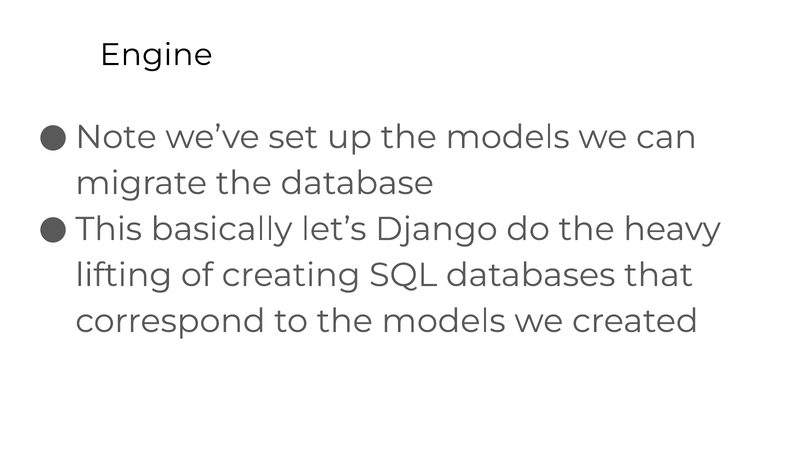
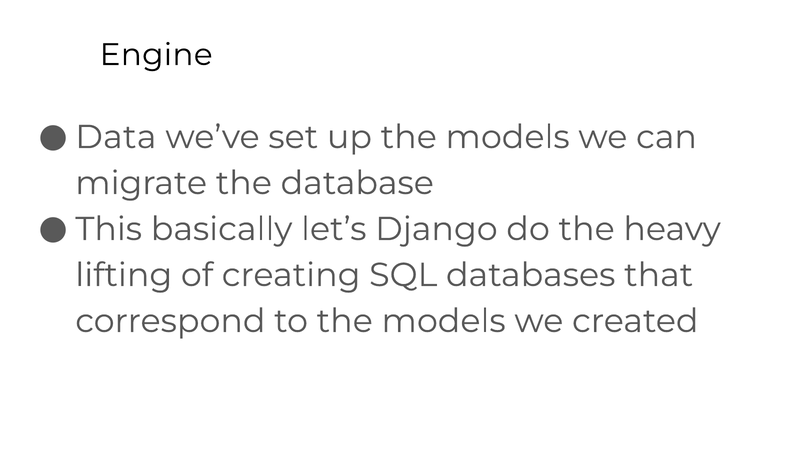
Note: Note -> Data
